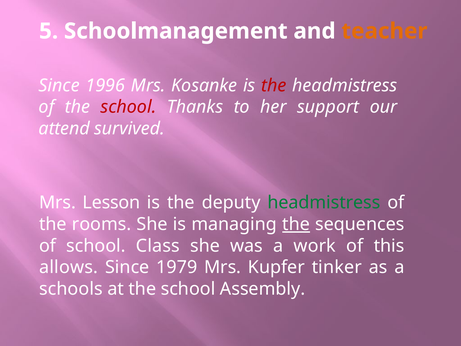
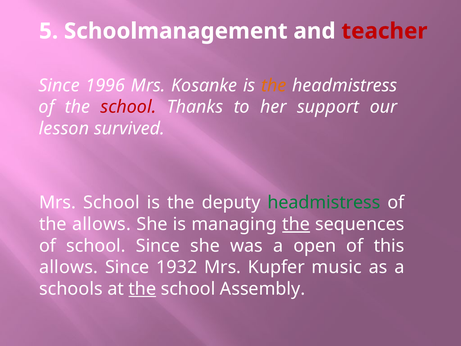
teacher colour: orange -> red
the at (274, 85) colour: red -> orange
attend: attend -> lesson
Mrs Lesson: Lesson -> School
the rooms: rooms -> allows
school Class: Class -> Since
work: work -> open
1979: 1979 -> 1932
tinker: tinker -> music
the at (142, 289) underline: none -> present
